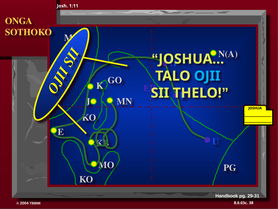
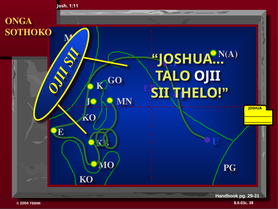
OJII colour: light blue -> white
